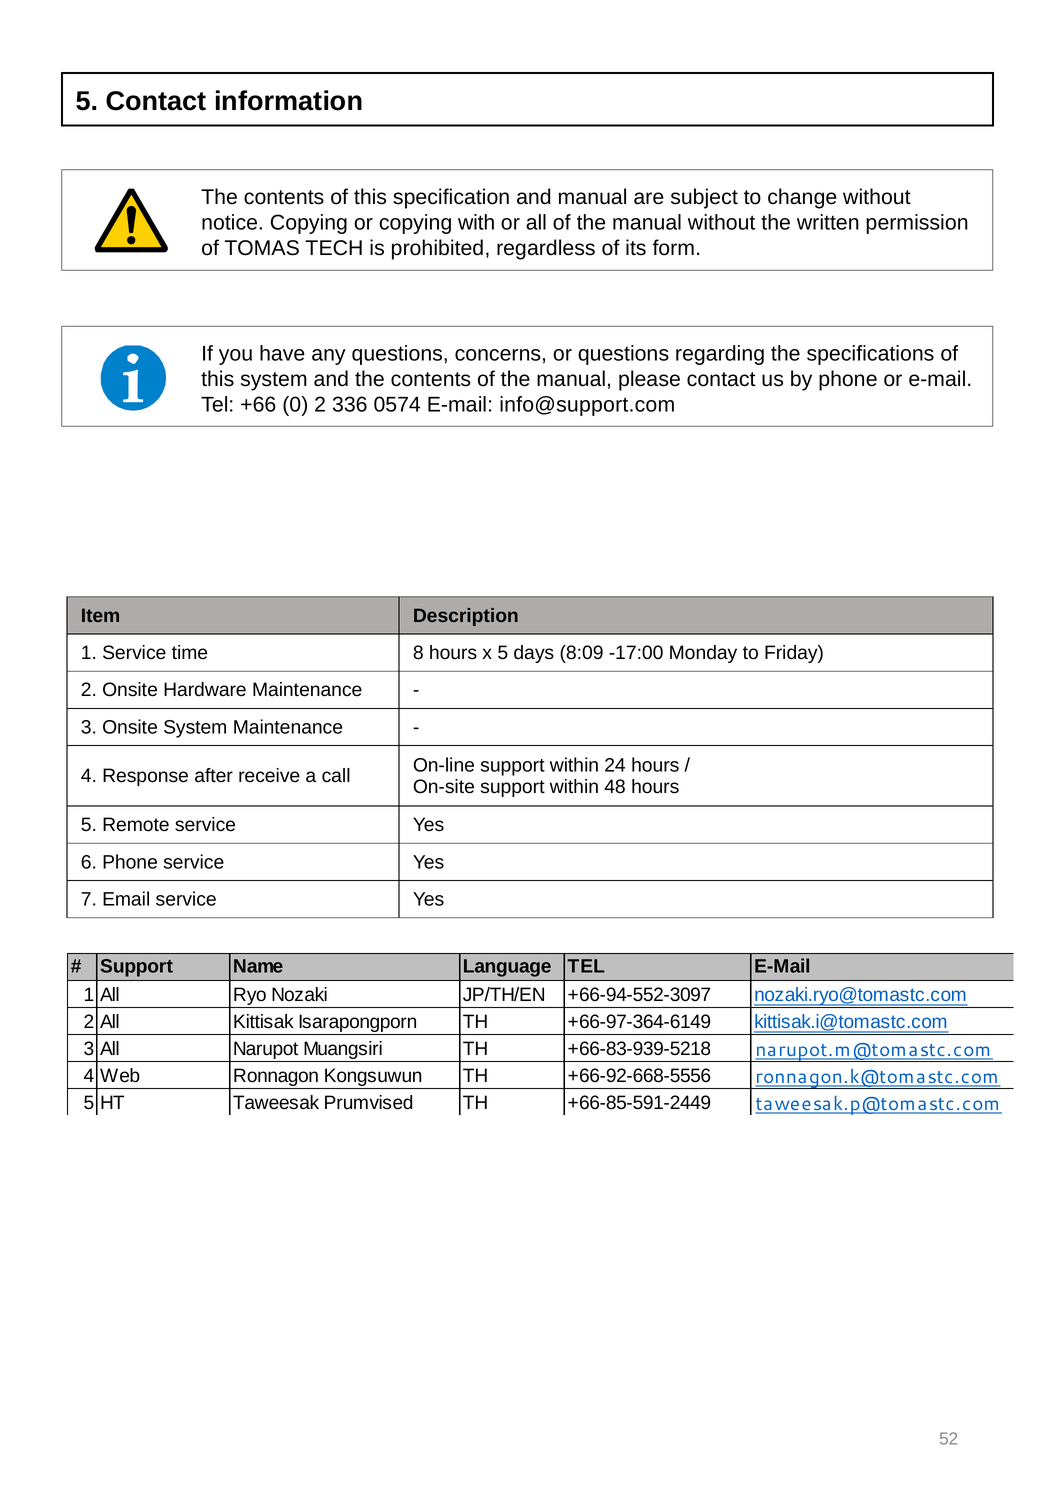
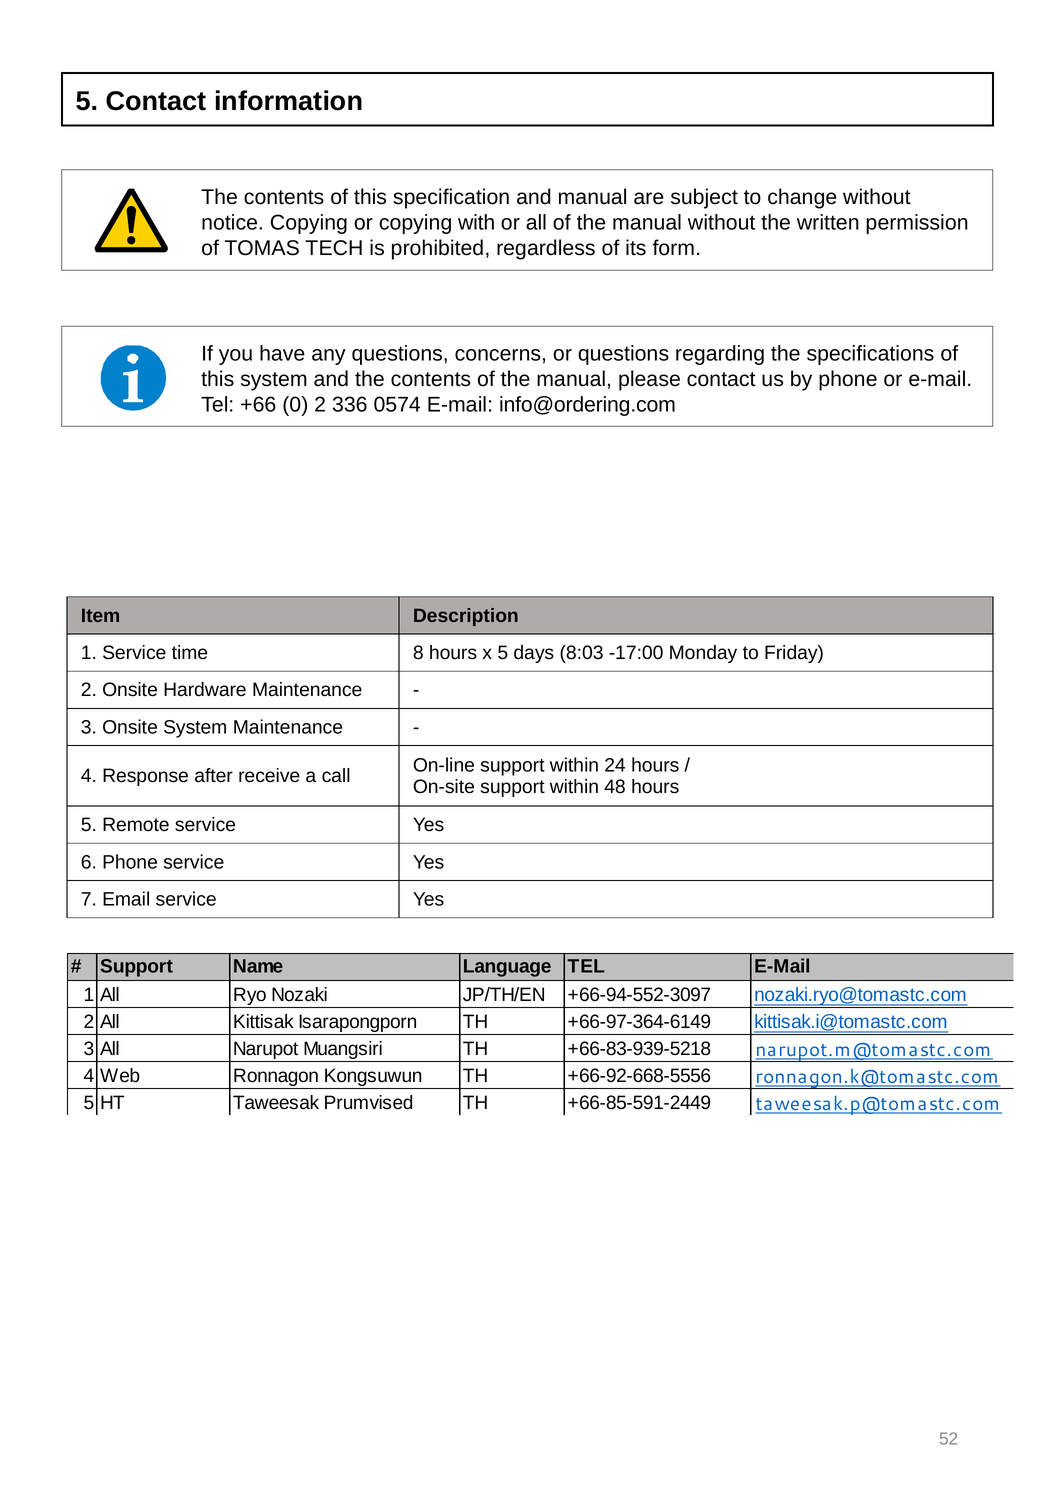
info@support.com: info@support.com -> info@ordering.com
8:09: 8:09 -> 8:03
